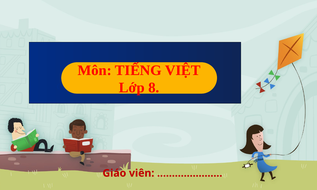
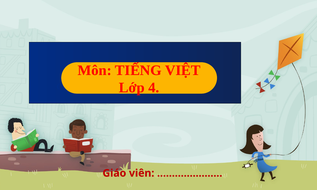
8: 8 -> 4
